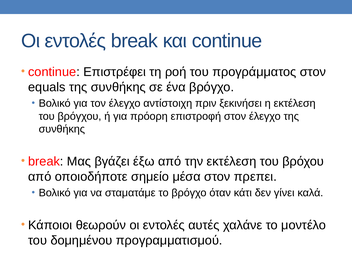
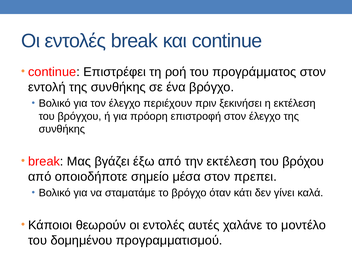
equals: equals -> εντολή
αντίστοιχη: αντίστοιχη -> περιέχουν
